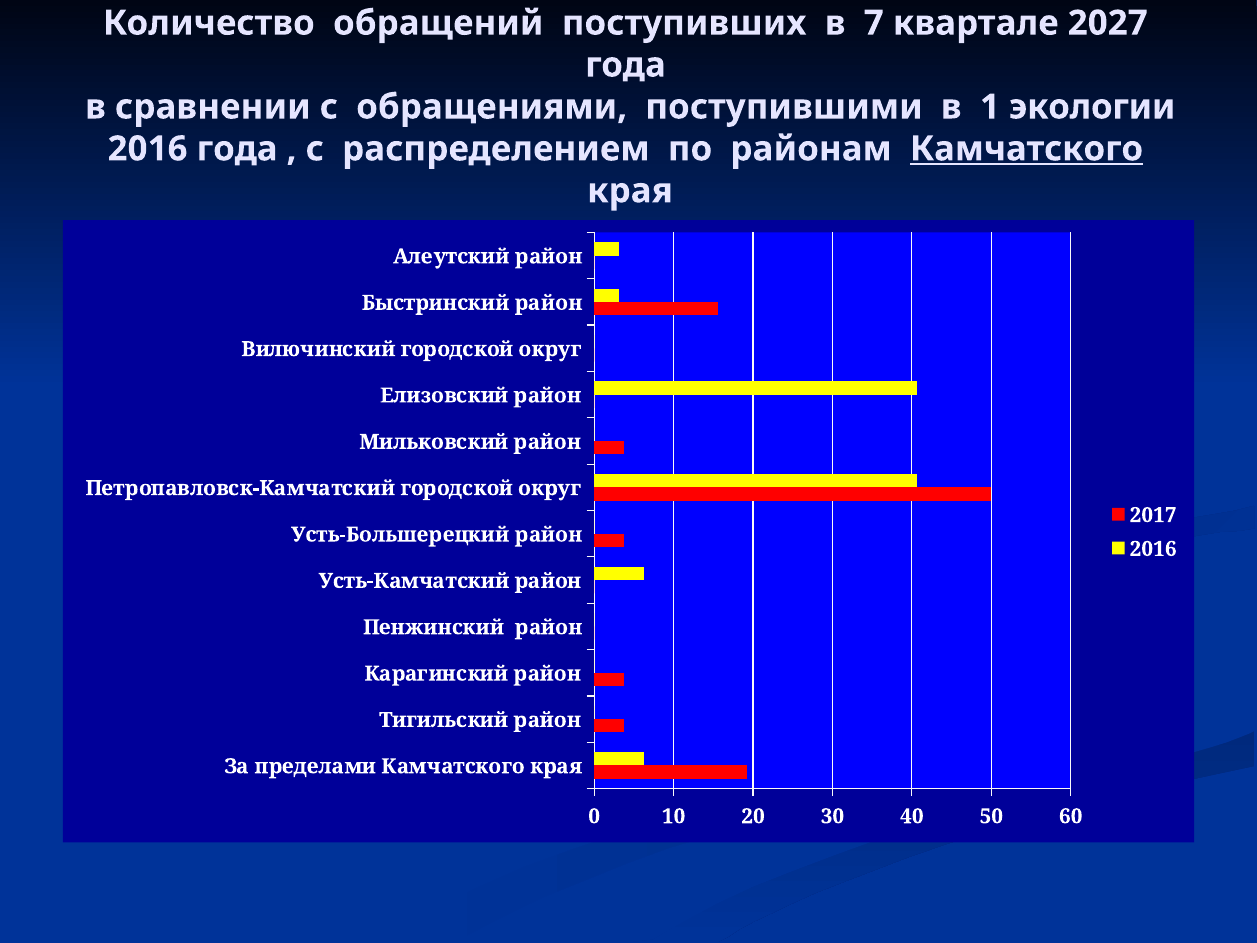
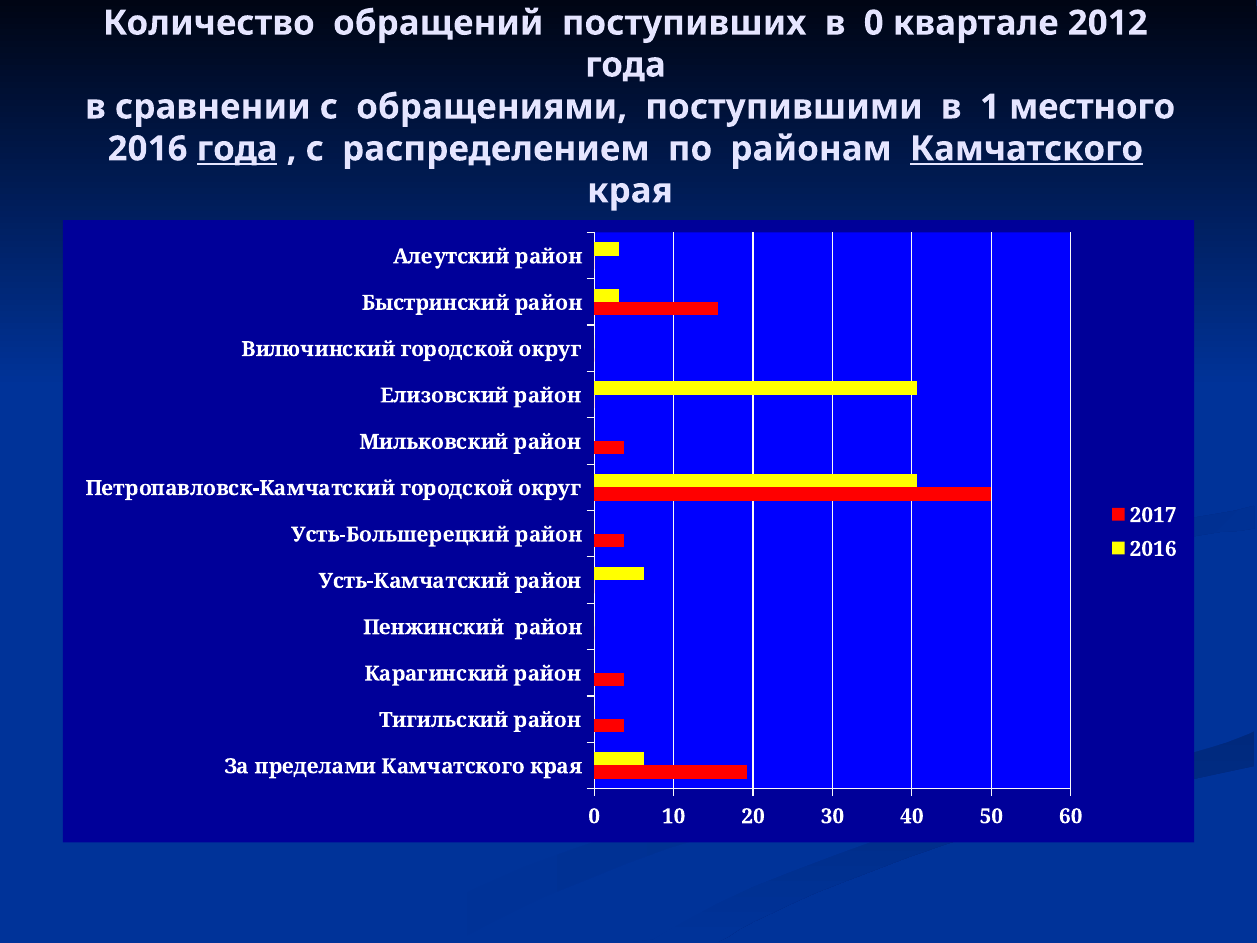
в 7: 7 -> 0
2027: 2027 -> 2012
экологии: экологии -> местного
года at (237, 149) underline: none -> present
